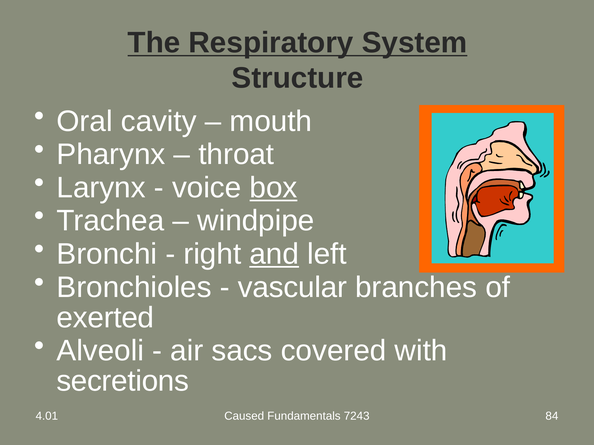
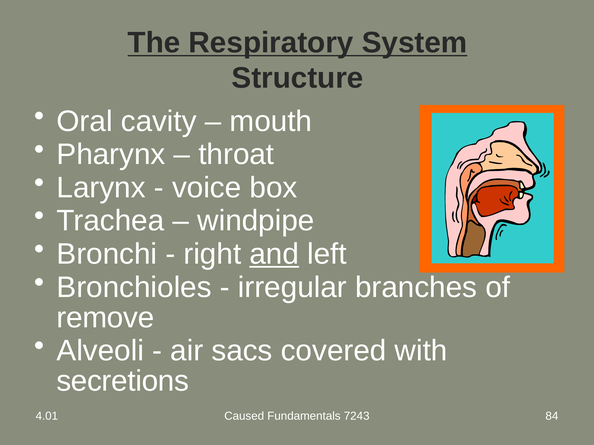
box underline: present -> none
vascular: vascular -> irregular
exerted: exerted -> remove
